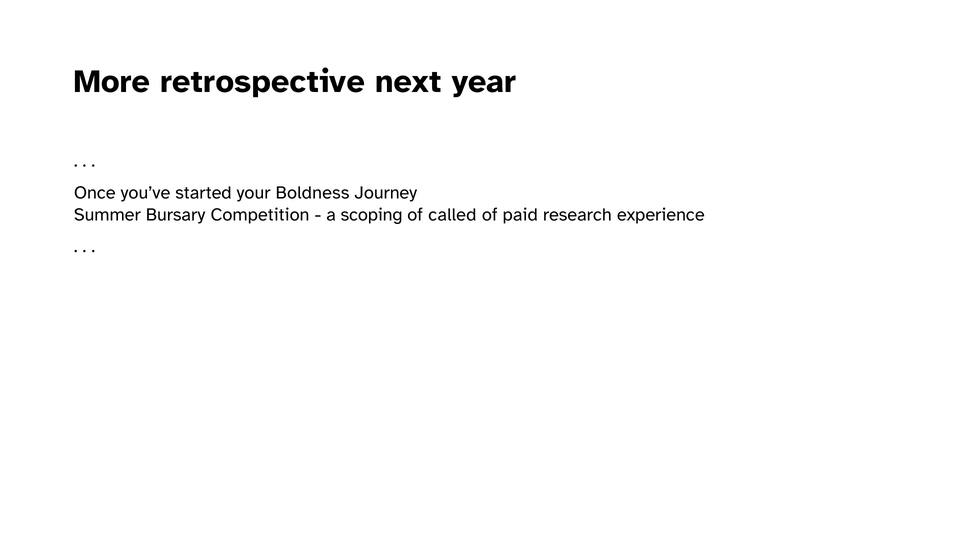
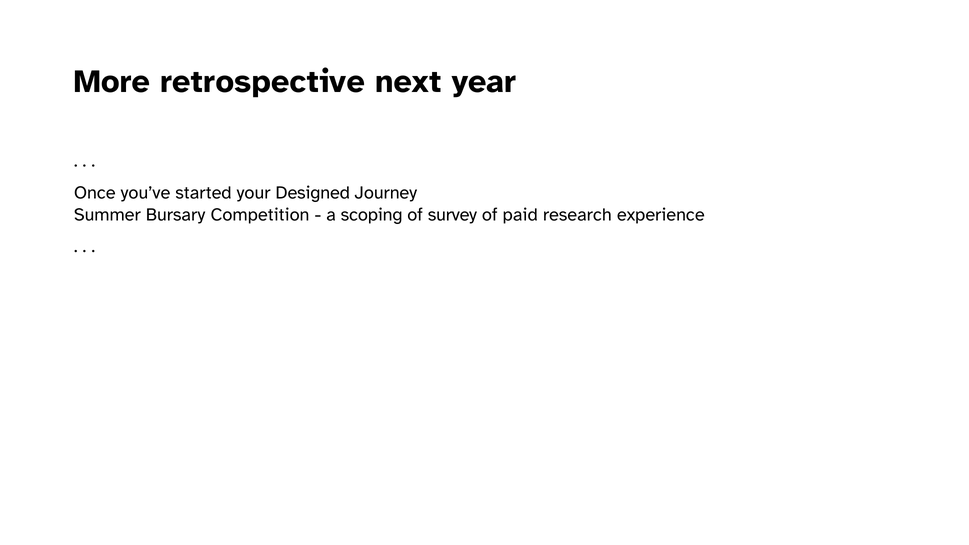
Boldness: Boldness -> Designed
called: called -> survey
